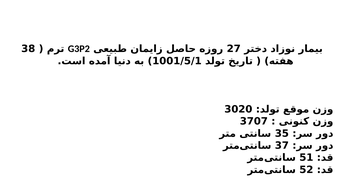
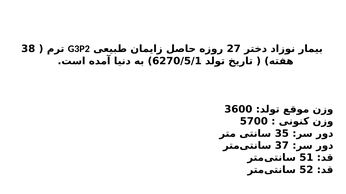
1001/5/1: 1001/5/1 -> 6270/5/1
3020: 3020 -> 3600
3707: 3707 -> 5700
